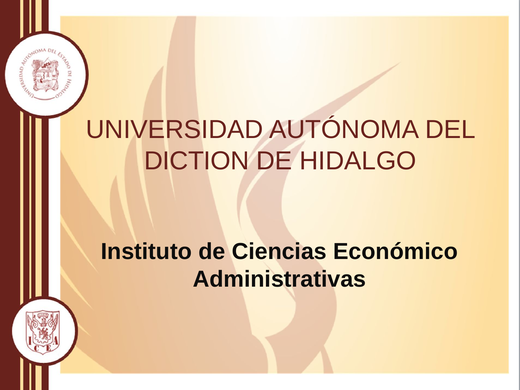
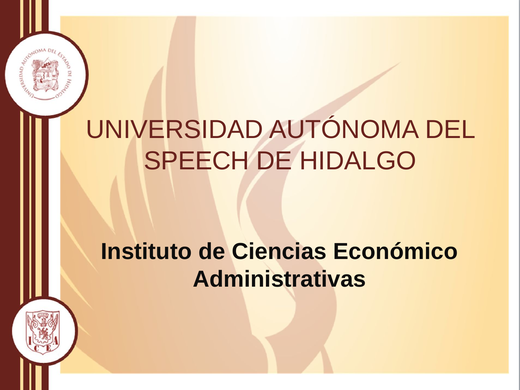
DICTION: DICTION -> SPEECH
